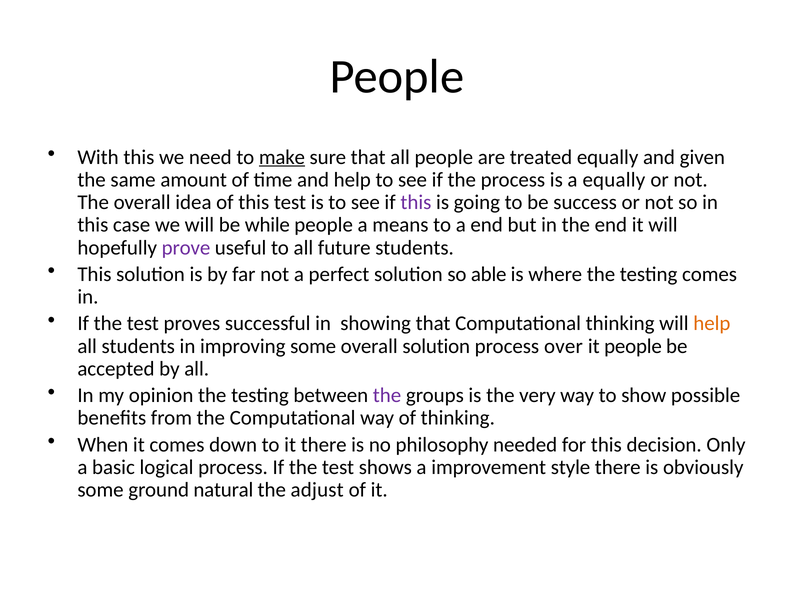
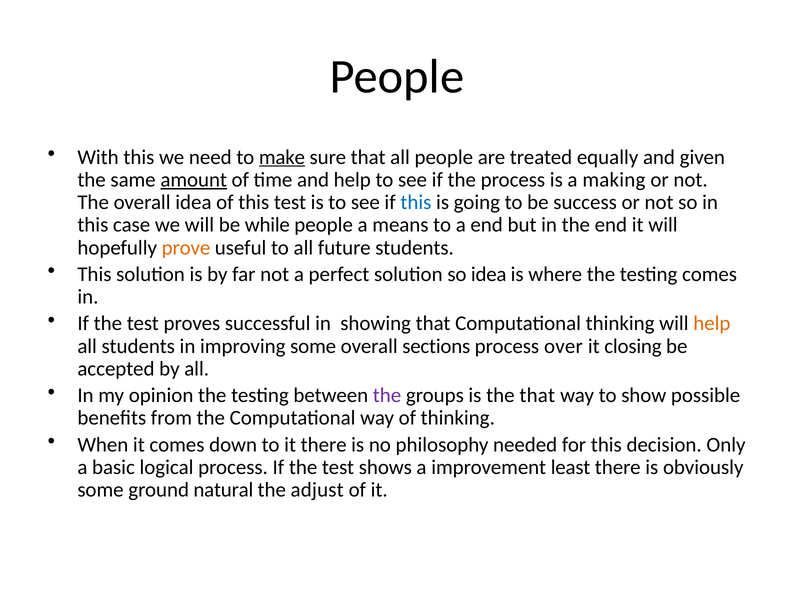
amount underline: none -> present
a equally: equally -> making
this at (416, 202) colour: purple -> blue
prove colour: purple -> orange
so able: able -> idea
overall solution: solution -> sections
it people: people -> closing
the very: very -> that
style: style -> least
